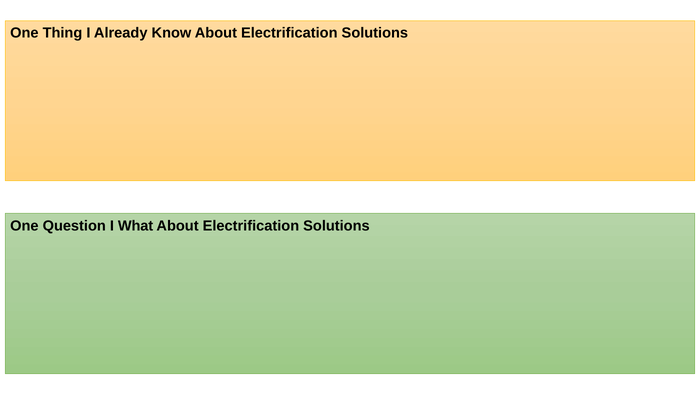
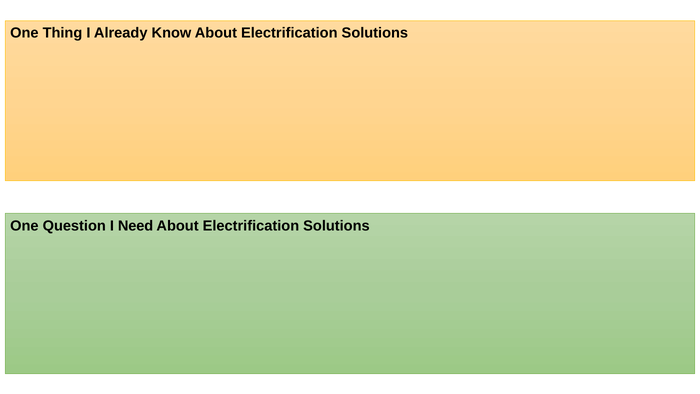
What: What -> Need
